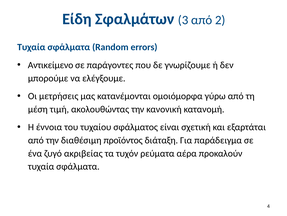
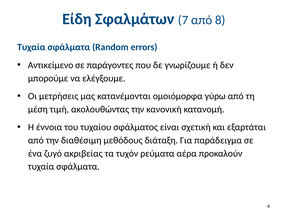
3: 3 -> 7
2: 2 -> 8
προϊόντος: προϊόντος -> μεθόδους
